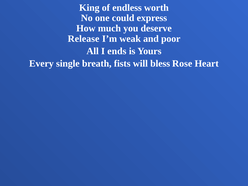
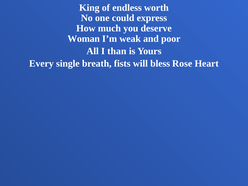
Release: Release -> Woman
ends: ends -> than
